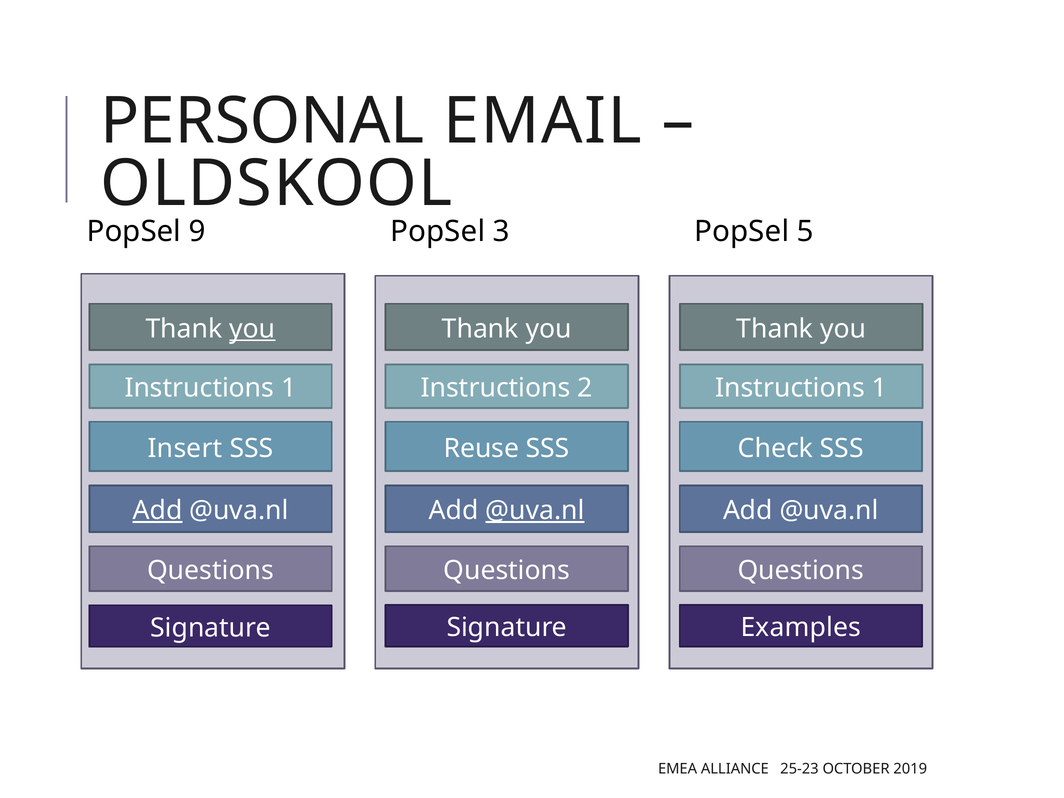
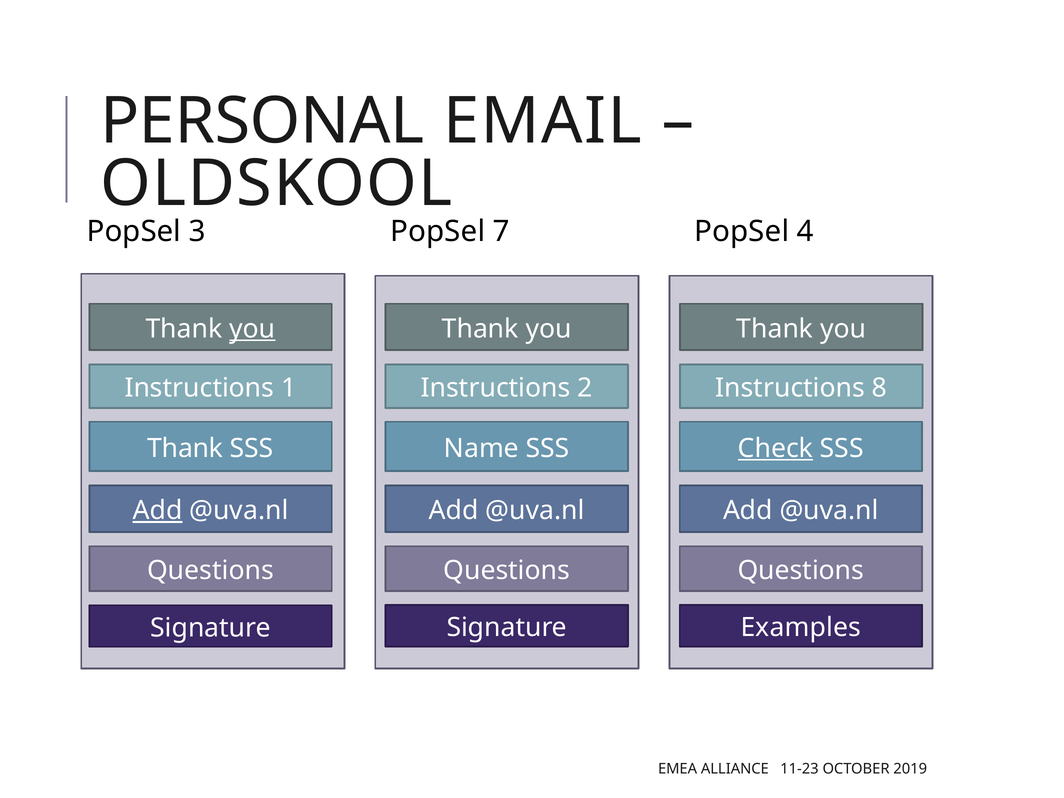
9: 9 -> 3
3: 3 -> 7
5: 5 -> 4
1 at (879, 388): 1 -> 8
Insert at (185, 448): Insert -> Thank
Reuse: Reuse -> Name
Check underline: none -> present
@uva.nl at (535, 511) underline: present -> none
25-23: 25-23 -> 11-23
